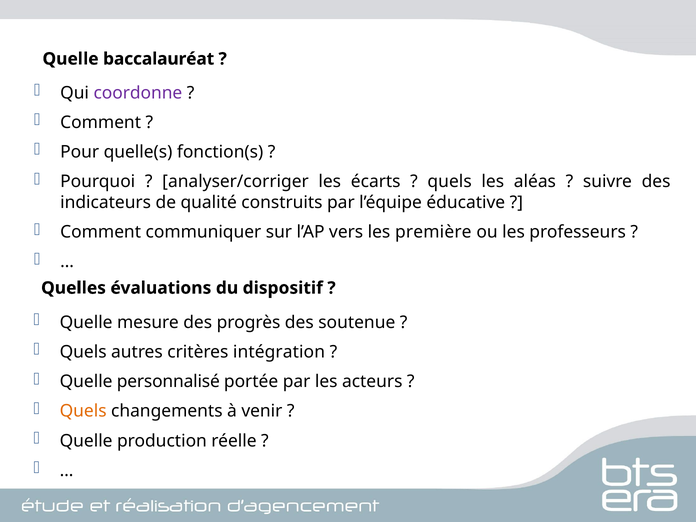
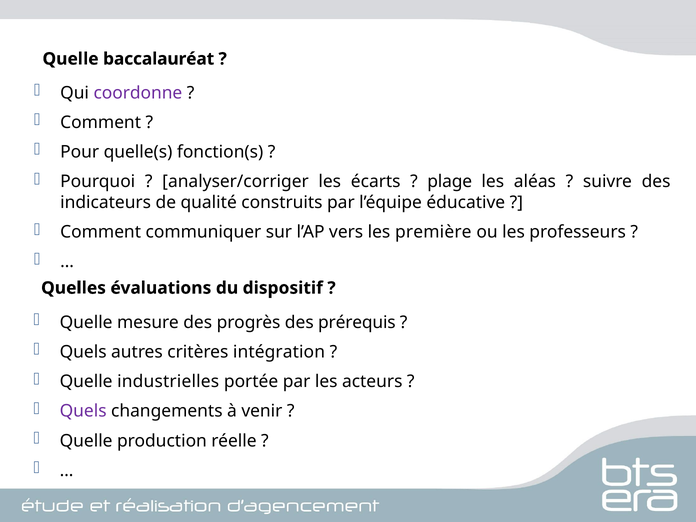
quels at (450, 182): quels -> plage
soutenue: soutenue -> prérequis
personnalisé: personnalisé -> industrielles
Quels at (83, 411) colour: orange -> purple
